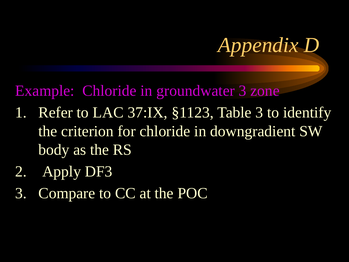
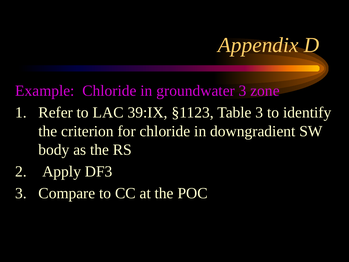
37:IX: 37:IX -> 39:IX
